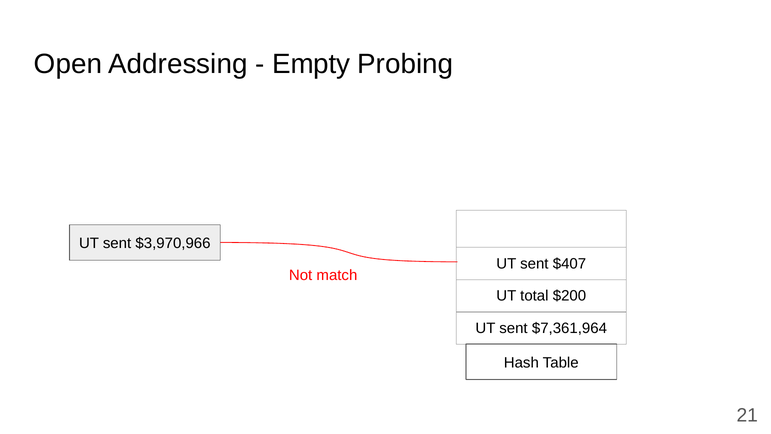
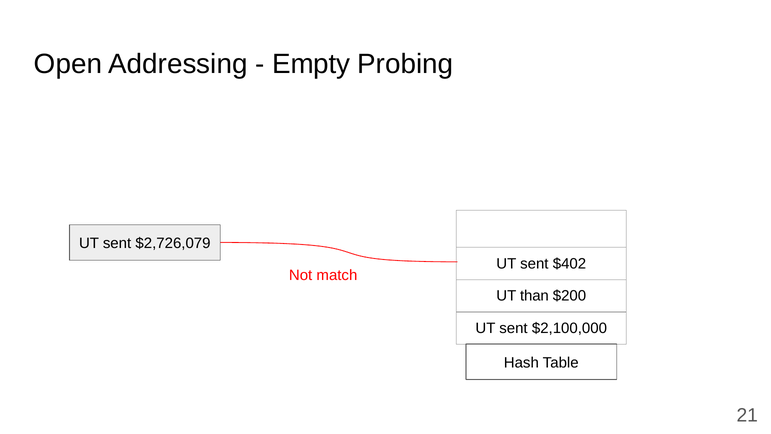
$3,970,966: $3,970,966 -> $2,726,079
$407: $407 -> $402
total: total -> than
$7,361,964: $7,361,964 -> $2,100,000
